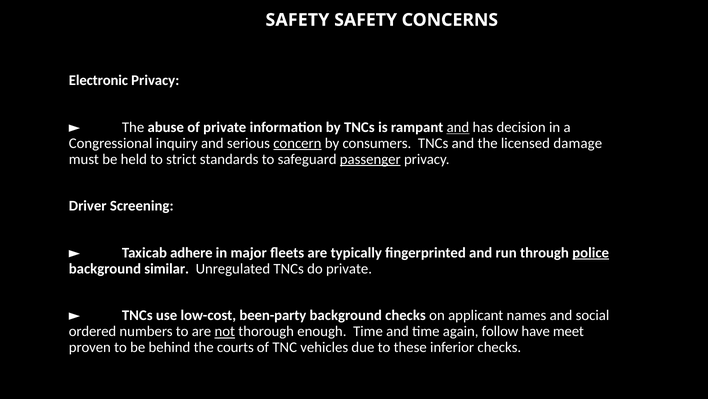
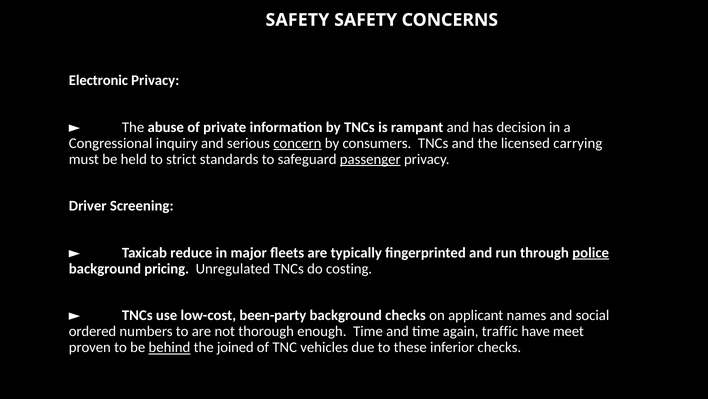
and at (458, 127) underline: present -> none
damage: damage -> carrying
adhere: adhere -> reduce
similar: similar -> pricing
do private: private -> costing
not underline: present -> none
follow: follow -> traffic
behind underline: none -> present
courts: courts -> joined
